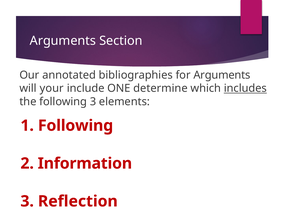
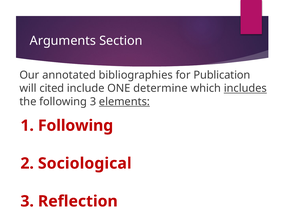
for Arguments: Arguments -> Publication
your: your -> cited
elements underline: none -> present
Information: Information -> Sociological
